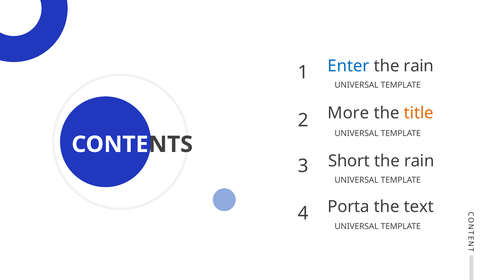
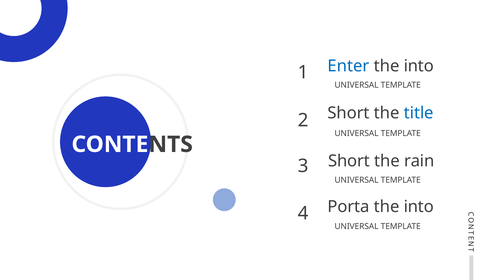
rain at (419, 66): rain -> into
More at (348, 113): More -> Short
title colour: orange -> blue
text at (419, 207): text -> into
